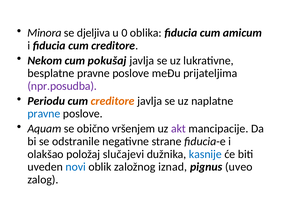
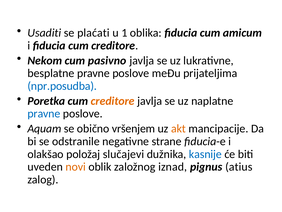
Minora: Minora -> Usaditi
djeljiva: djeljiva -> plaćati
0: 0 -> 1
pokušaj: pokušaj -> pasivno
npr.posudba colour: purple -> blue
Periodu: Periodu -> Poretka
akt colour: purple -> orange
novi colour: blue -> orange
uveo: uveo -> atius
